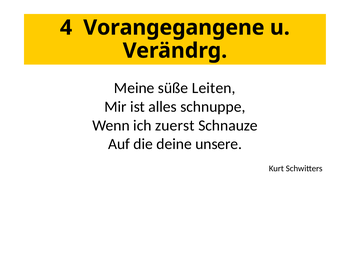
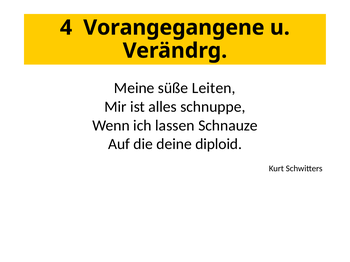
zuerst: zuerst -> lassen
unsere: unsere -> diploid
